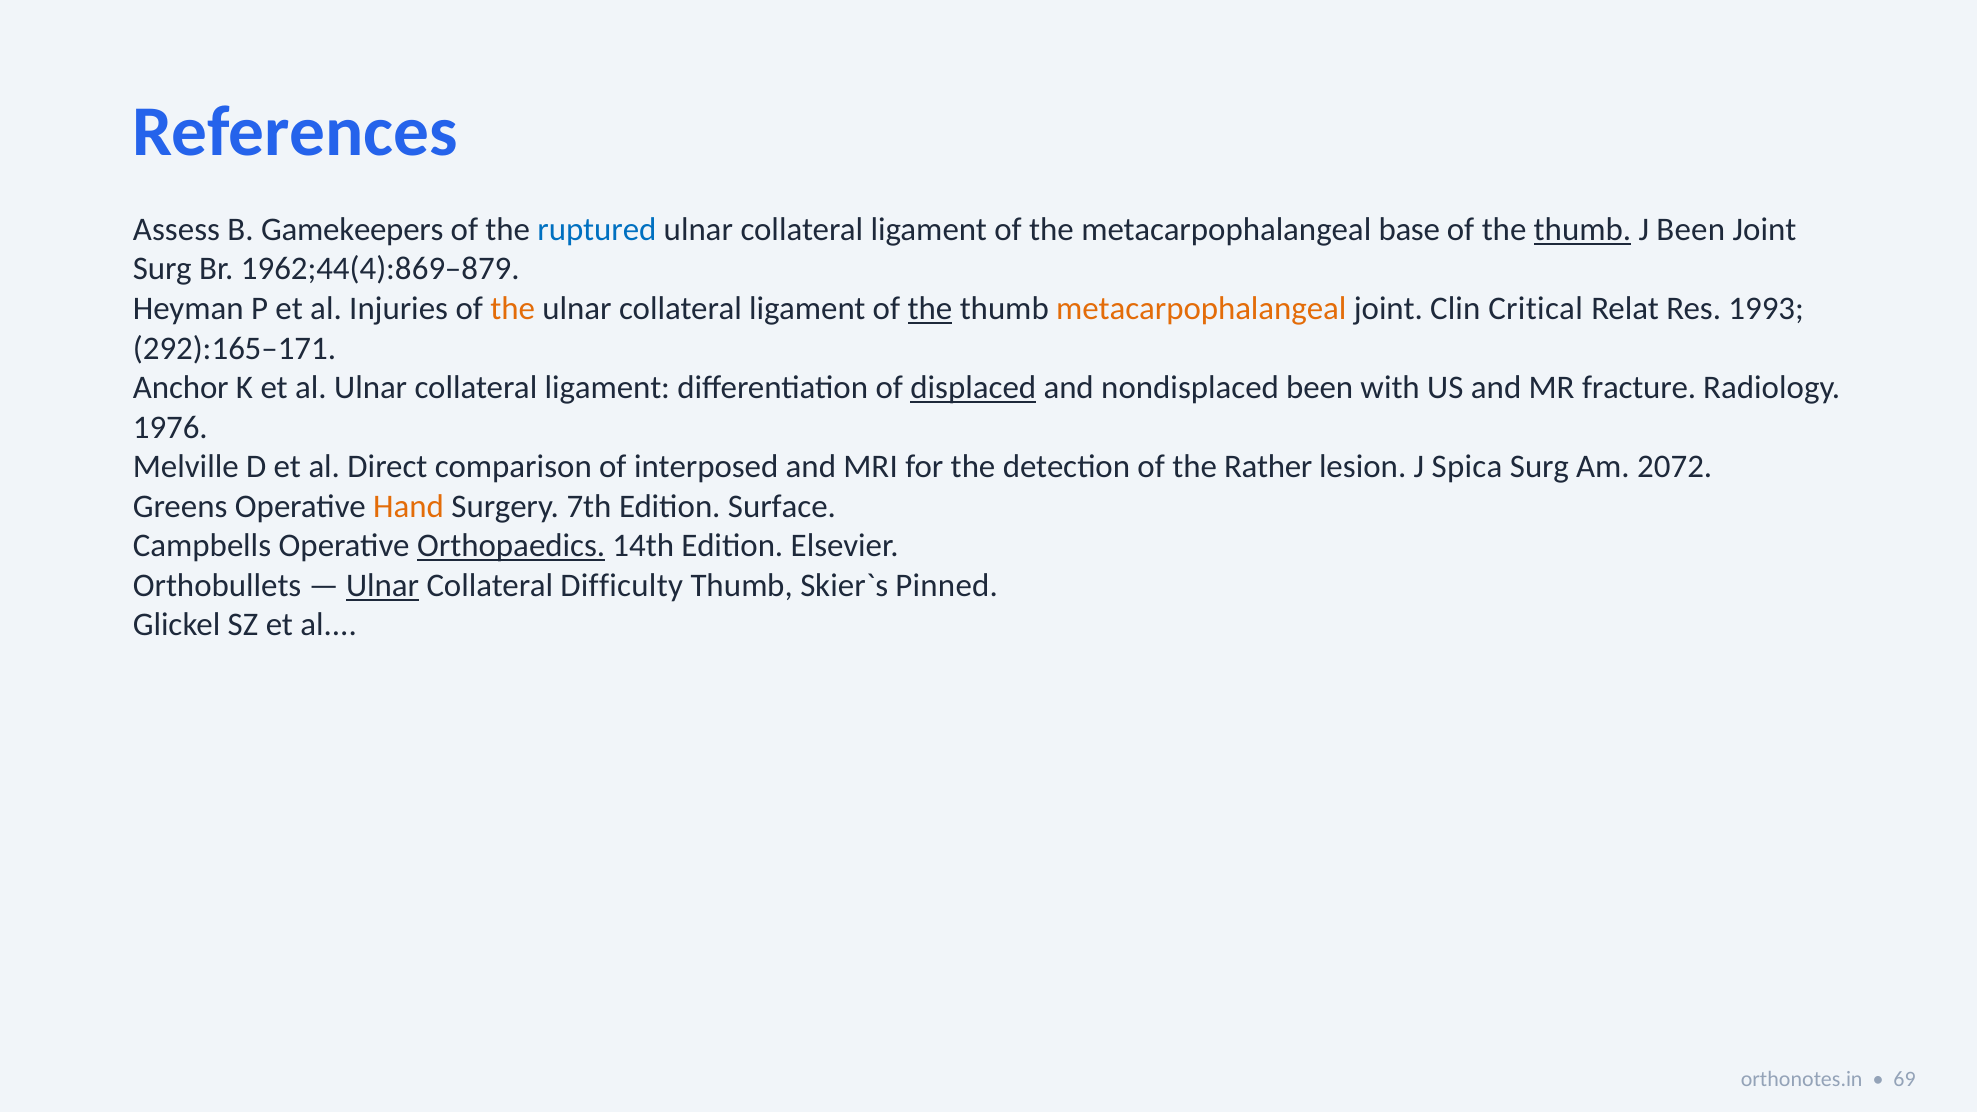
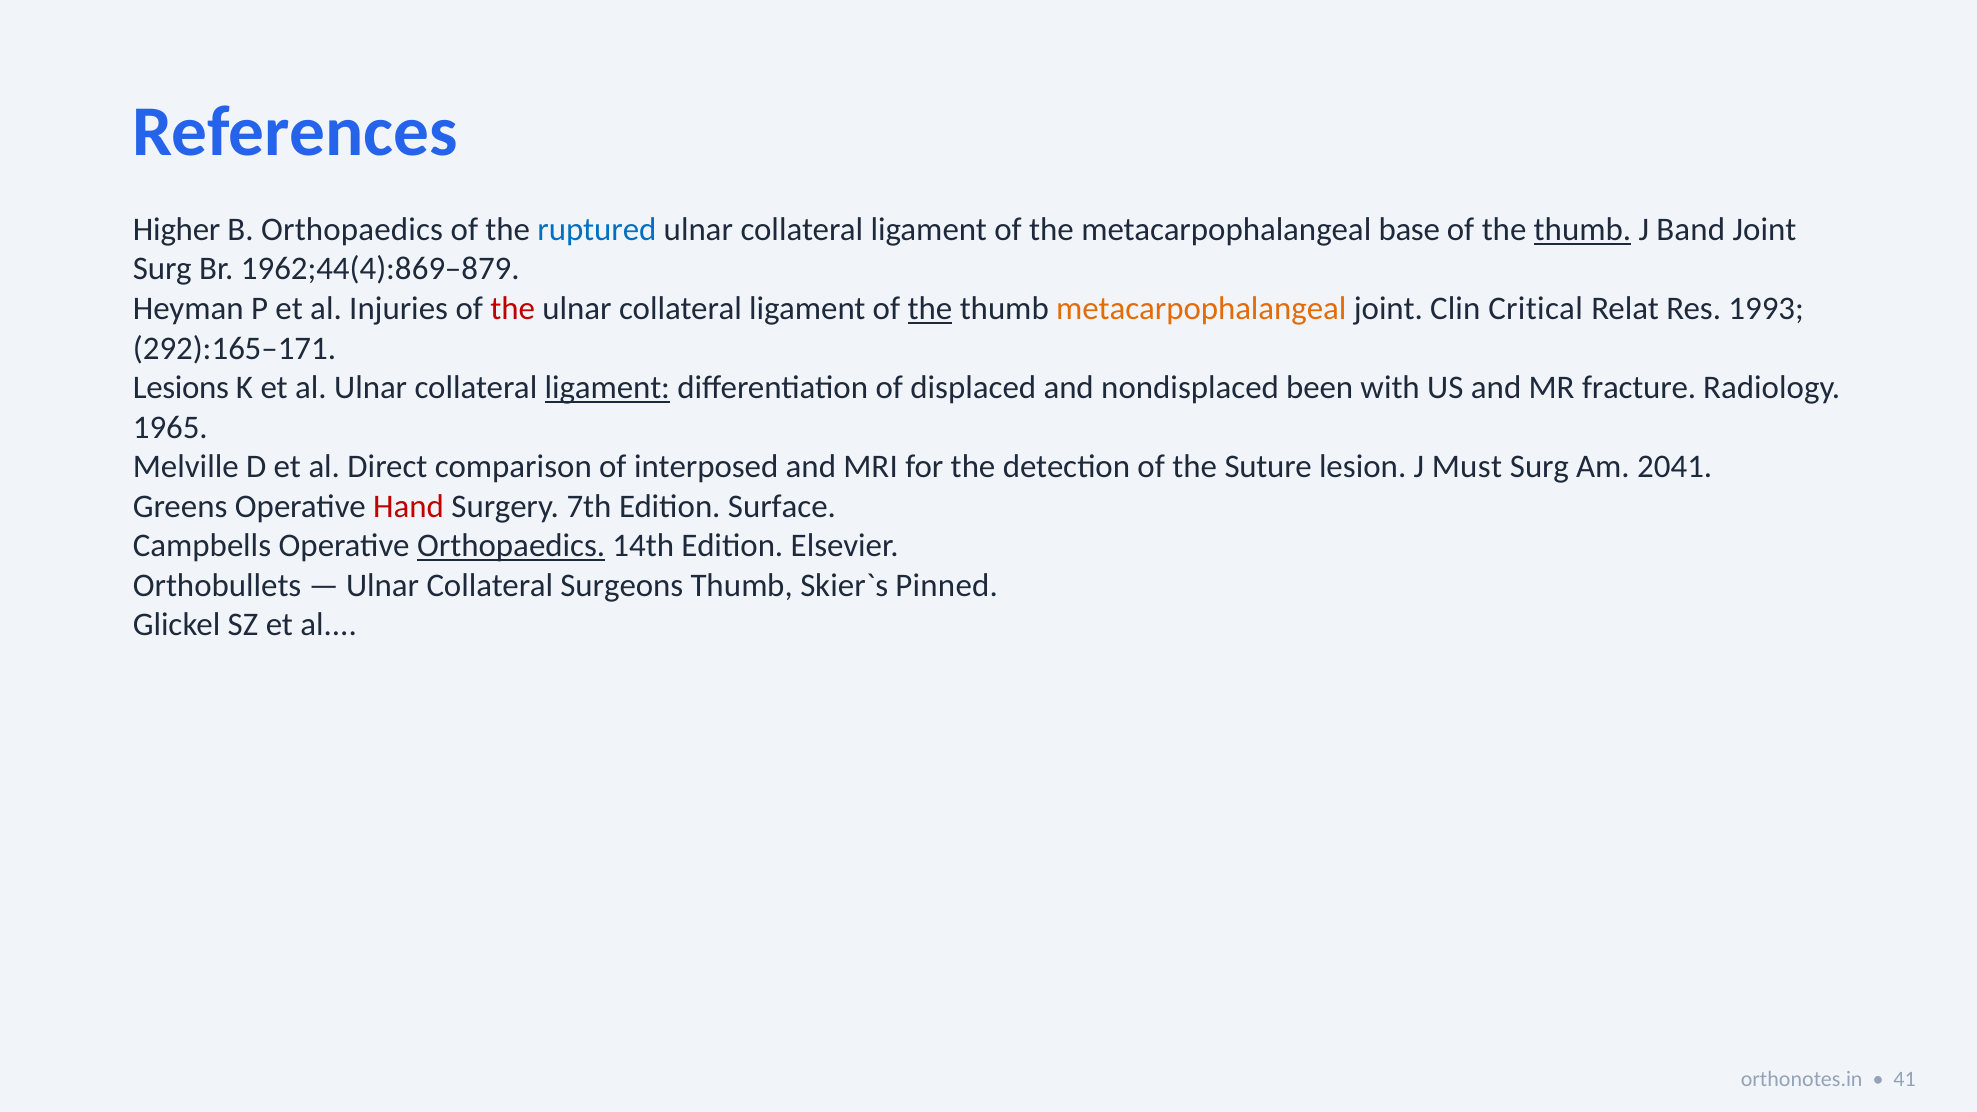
Assess: Assess -> Higher
B Gamekeepers: Gamekeepers -> Orthopaedics
J Been: Been -> Band
the at (513, 309) colour: orange -> red
Anchor: Anchor -> Lesions
ligament at (607, 388) underline: none -> present
displaced underline: present -> none
1976: 1976 -> 1965
Rather: Rather -> Suture
Spica: Spica -> Must
2072: 2072 -> 2041
Hand colour: orange -> red
Ulnar at (383, 585) underline: present -> none
Difficulty: Difficulty -> Surgeons
69: 69 -> 41
